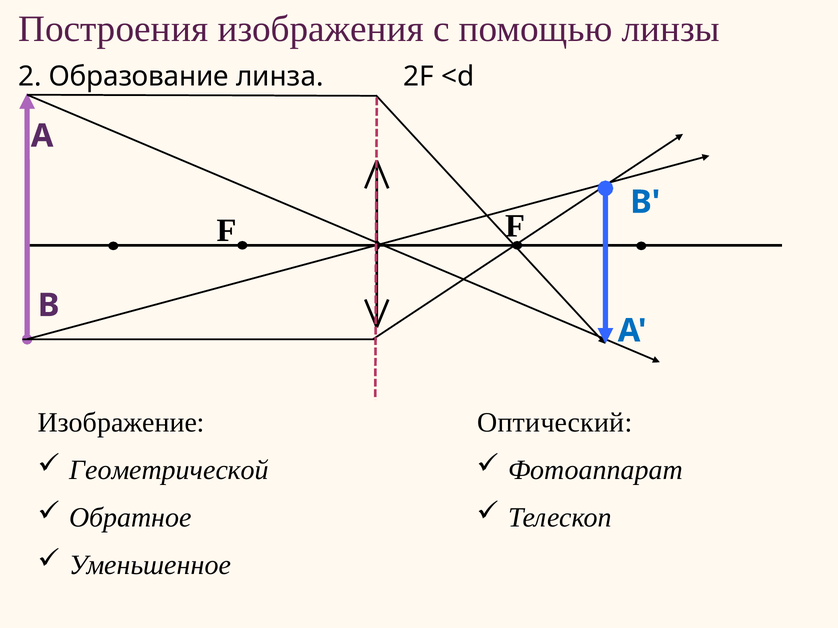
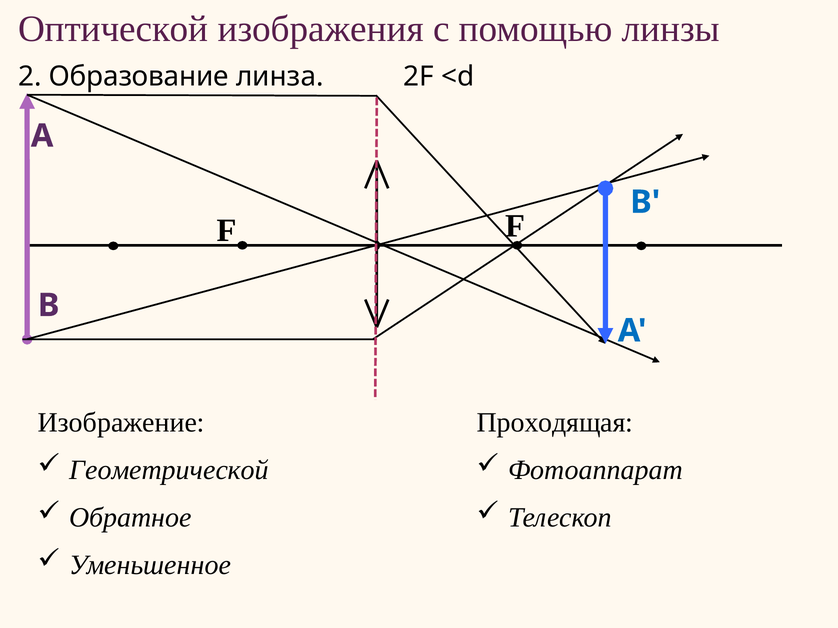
Построения: Построения -> Оптической
Оптический: Оптический -> Проходящая
